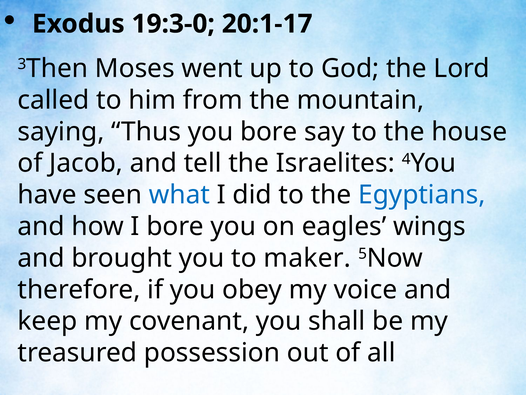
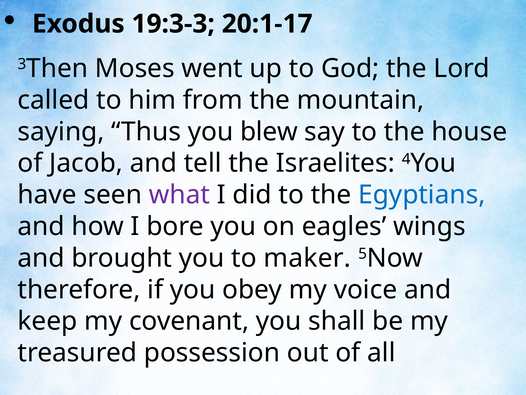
19:3-0: 19:3-0 -> 19:3-3
you bore: bore -> blew
what colour: blue -> purple
